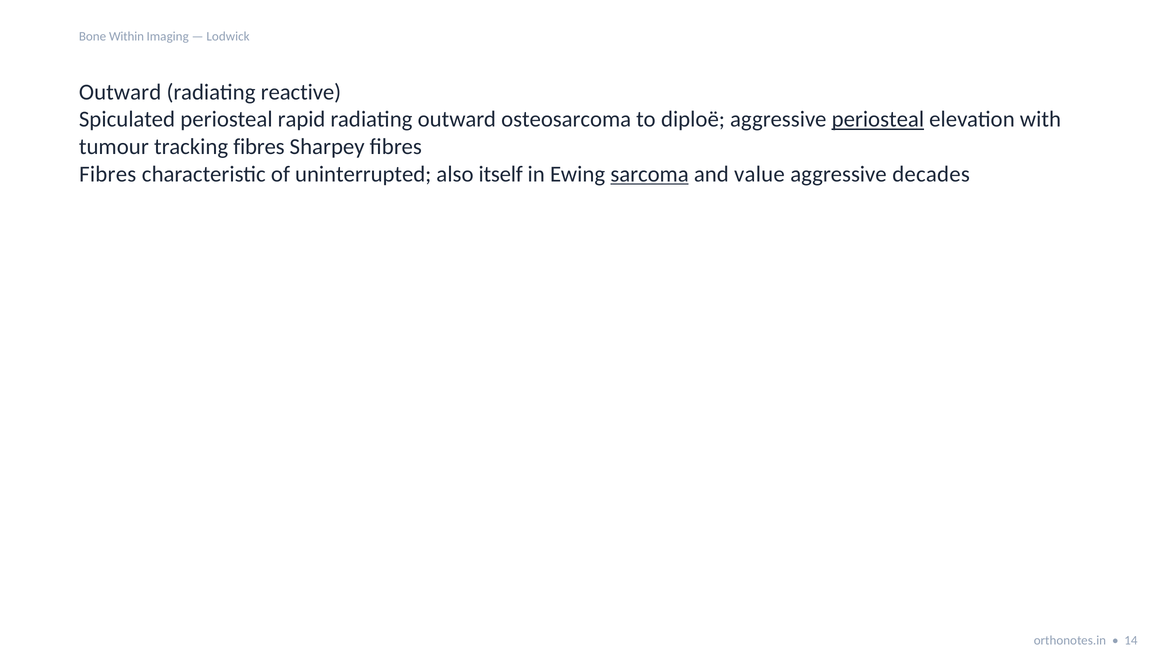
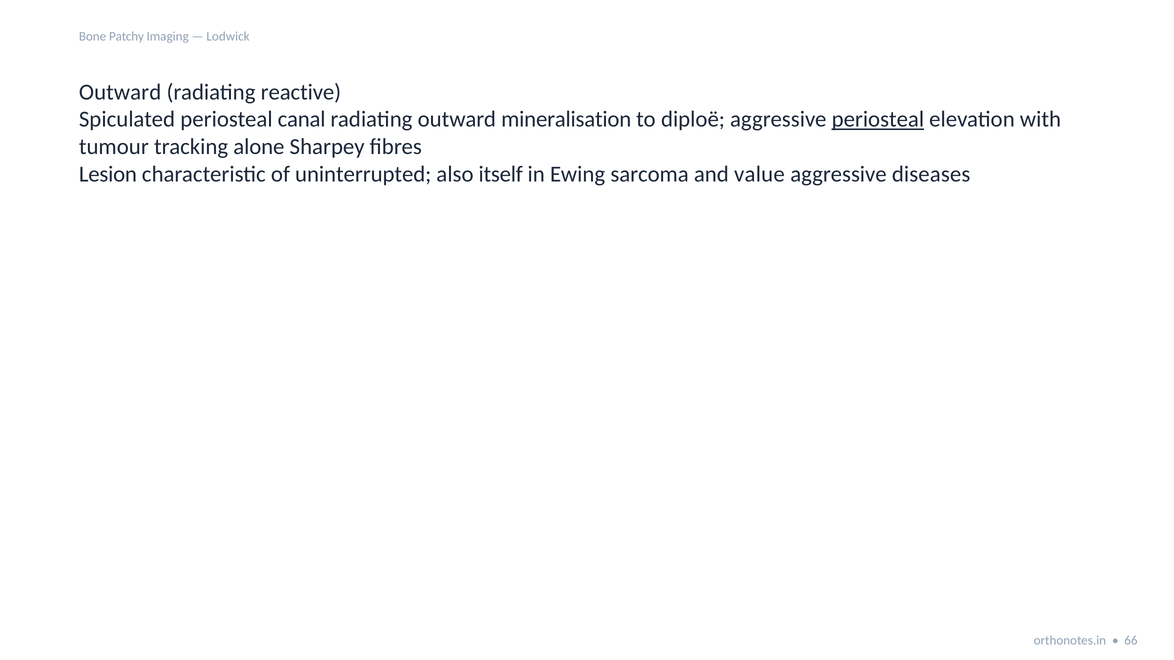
Within: Within -> Patchy
rapid: rapid -> canal
osteosarcoma: osteosarcoma -> mineralisation
tracking fibres: fibres -> alone
Fibres at (108, 174): Fibres -> Lesion
sarcoma underline: present -> none
decades: decades -> diseases
14: 14 -> 66
